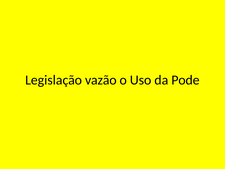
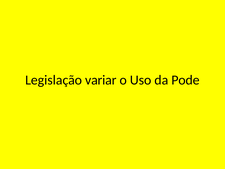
vazão: vazão -> variar
